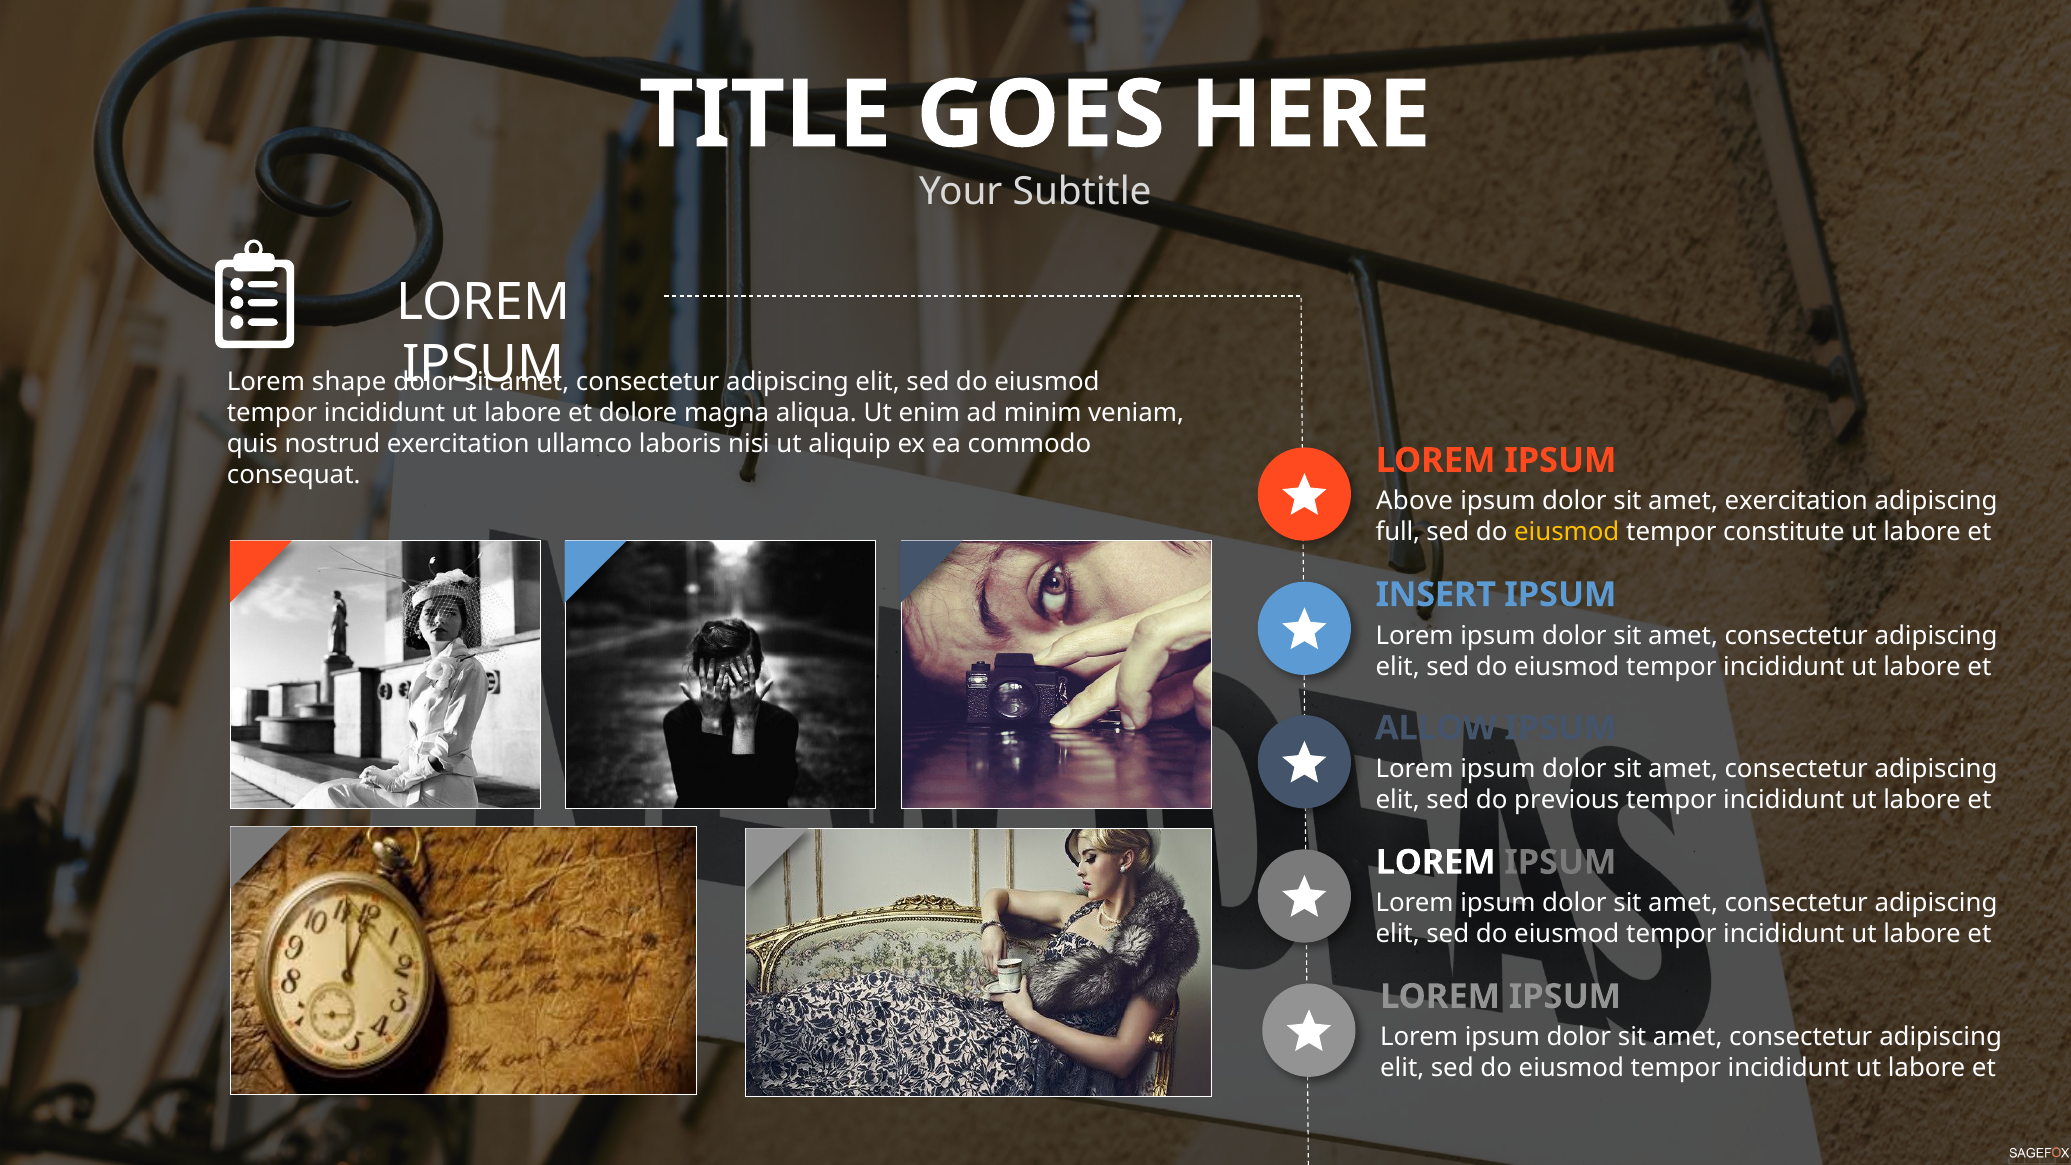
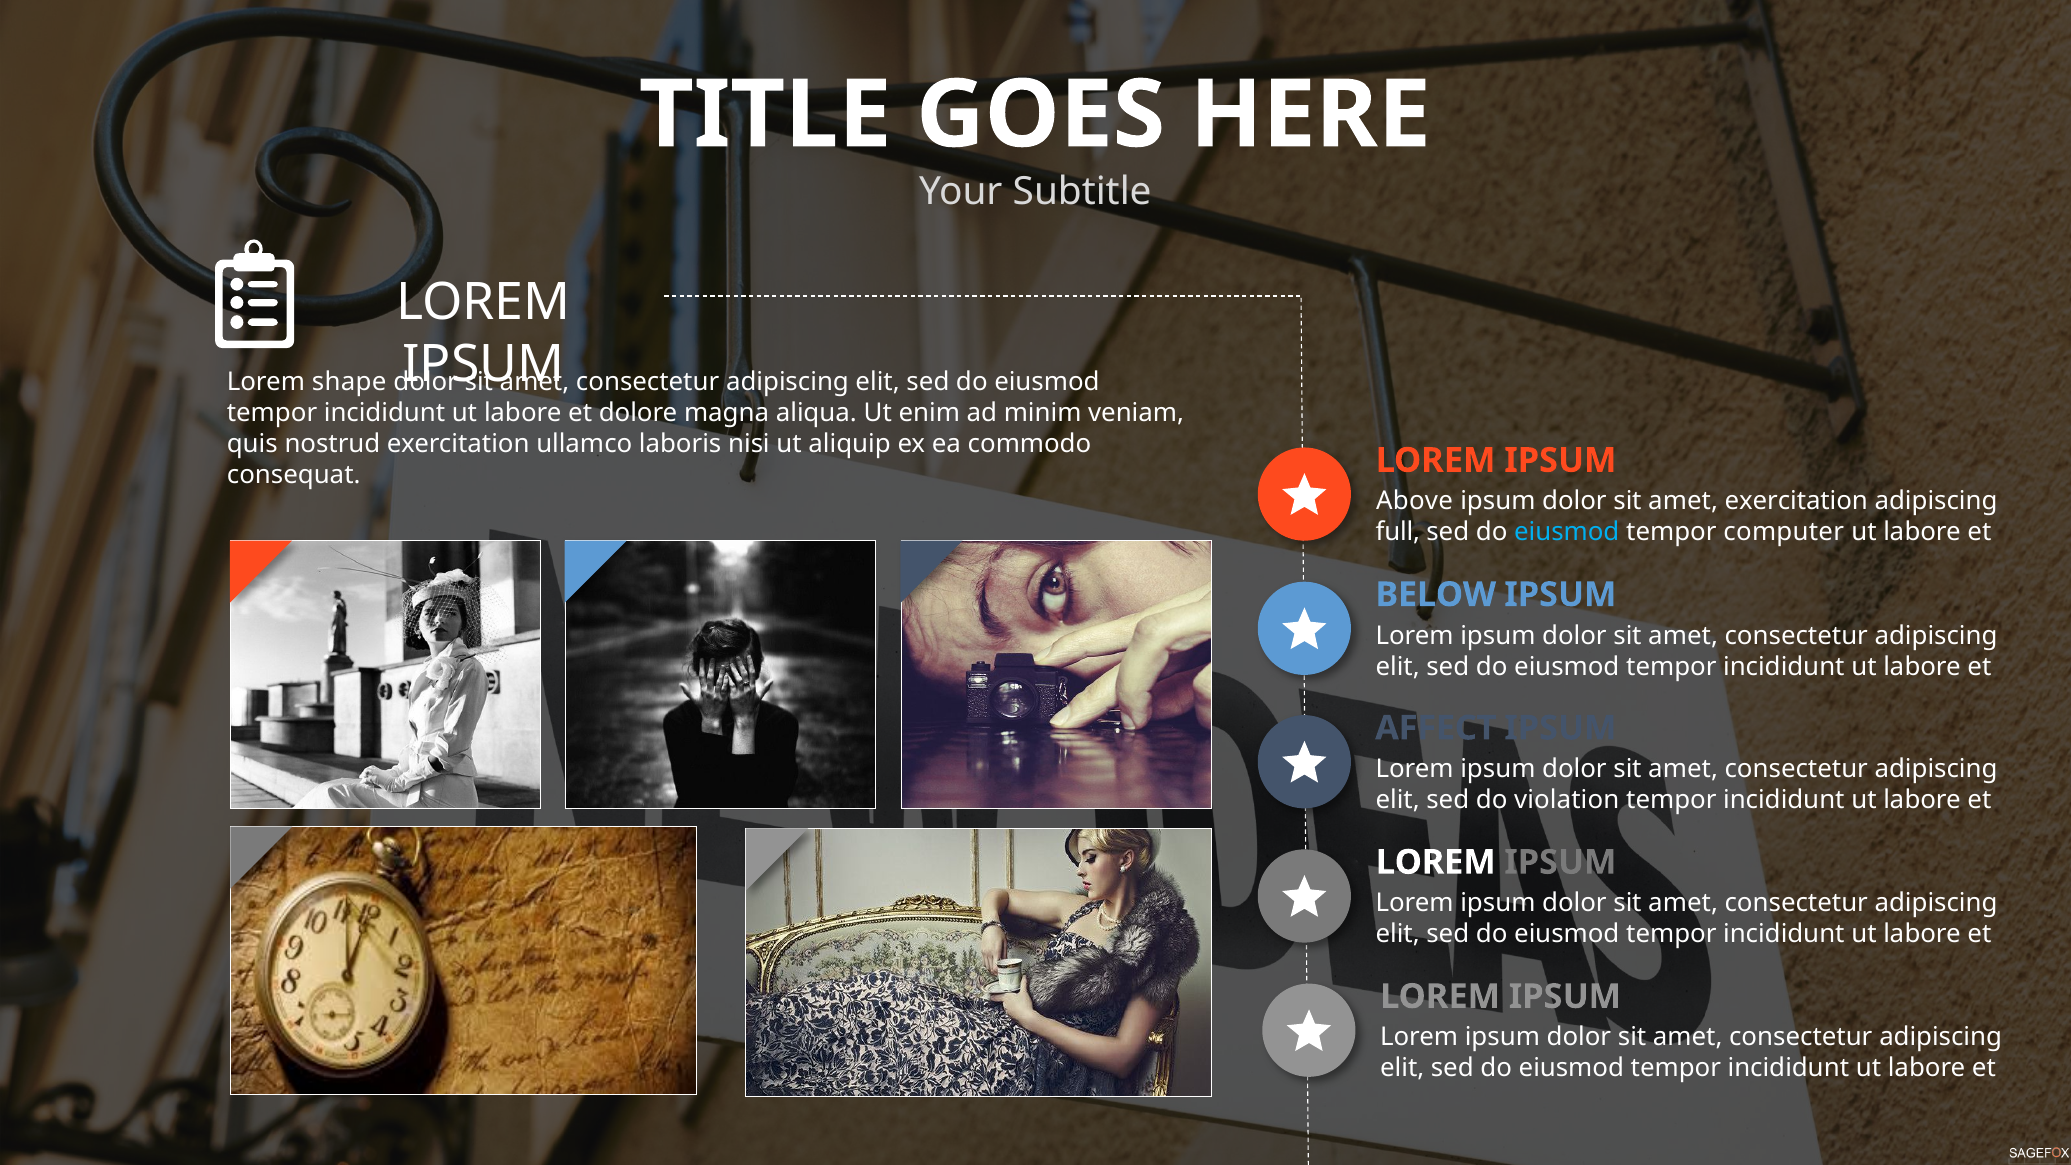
eiusmod at (1567, 532) colour: yellow -> light blue
constitute: constitute -> computer
INSERT: INSERT -> BELOW
ALLOW: ALLOW -> AFFECT
previous: previous -> violation
